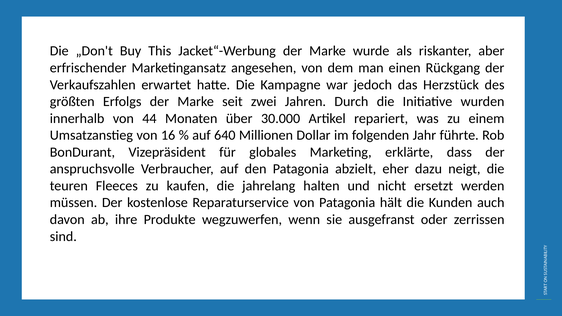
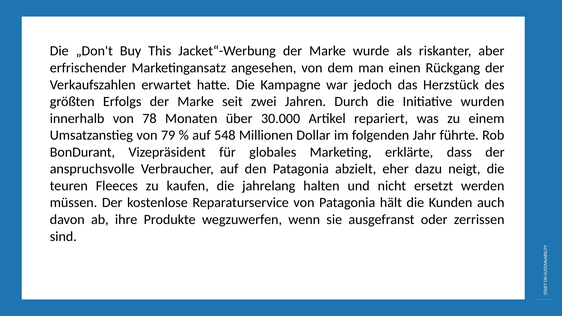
44: 44 -> 78
16: 16 -> 79
640: 640 -> 548
